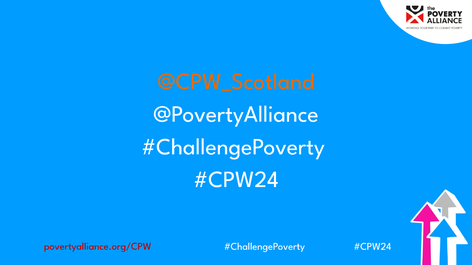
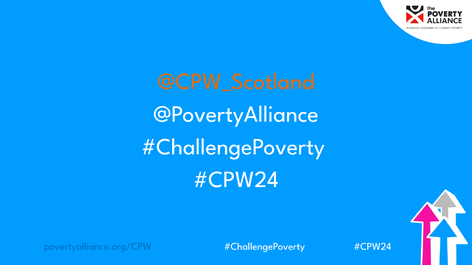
povertyalliance.org/CPW colour: red -> blue
